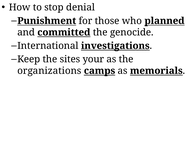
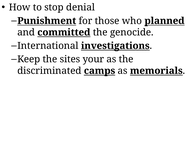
organizations: organizations -> discriminated
